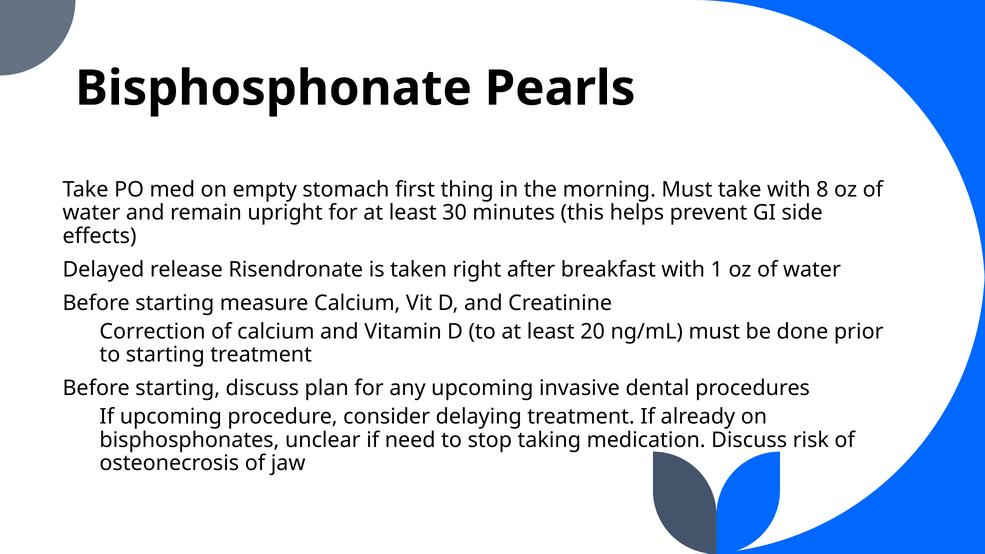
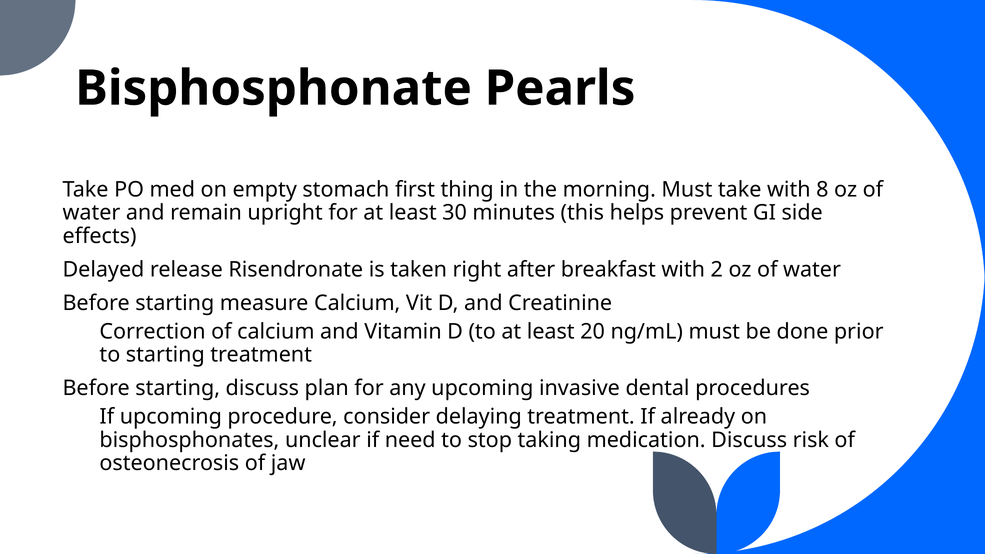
1: 1 -> 2
